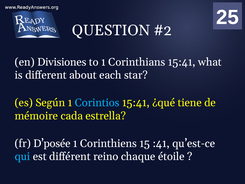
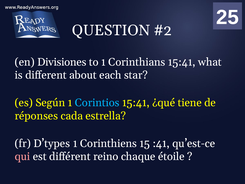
mémoire: mémoire -> réponses
D’posée: D’posée -> D’types
qui colour: light blue -> pink
